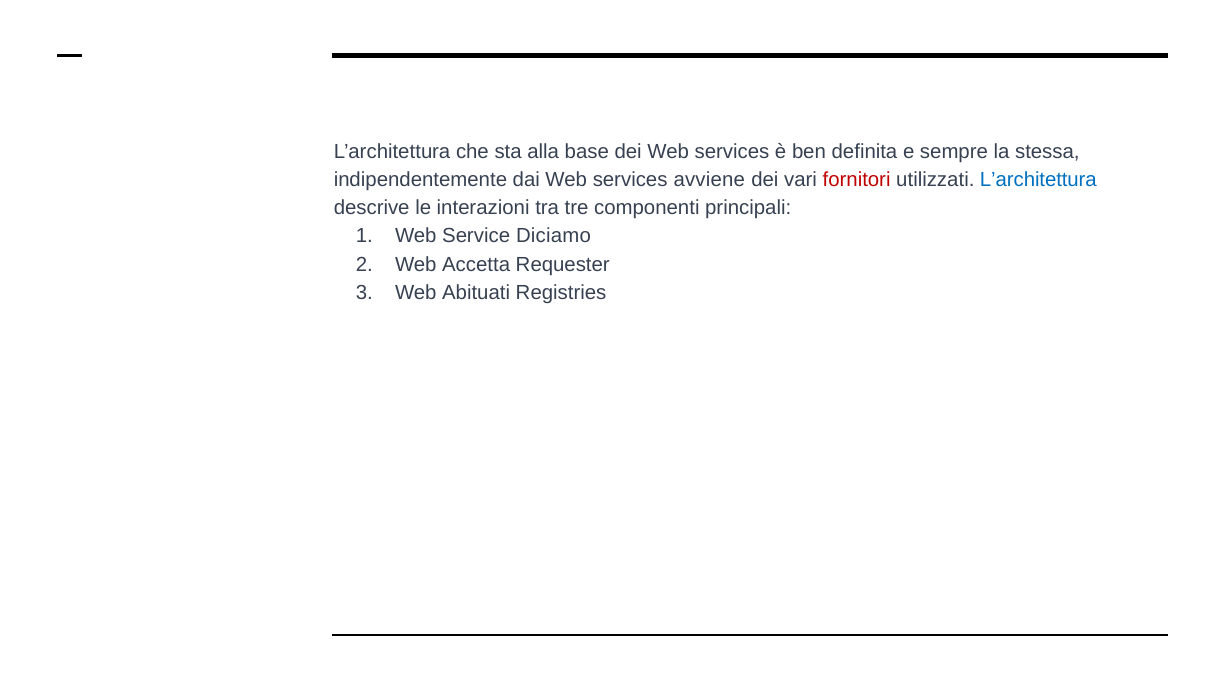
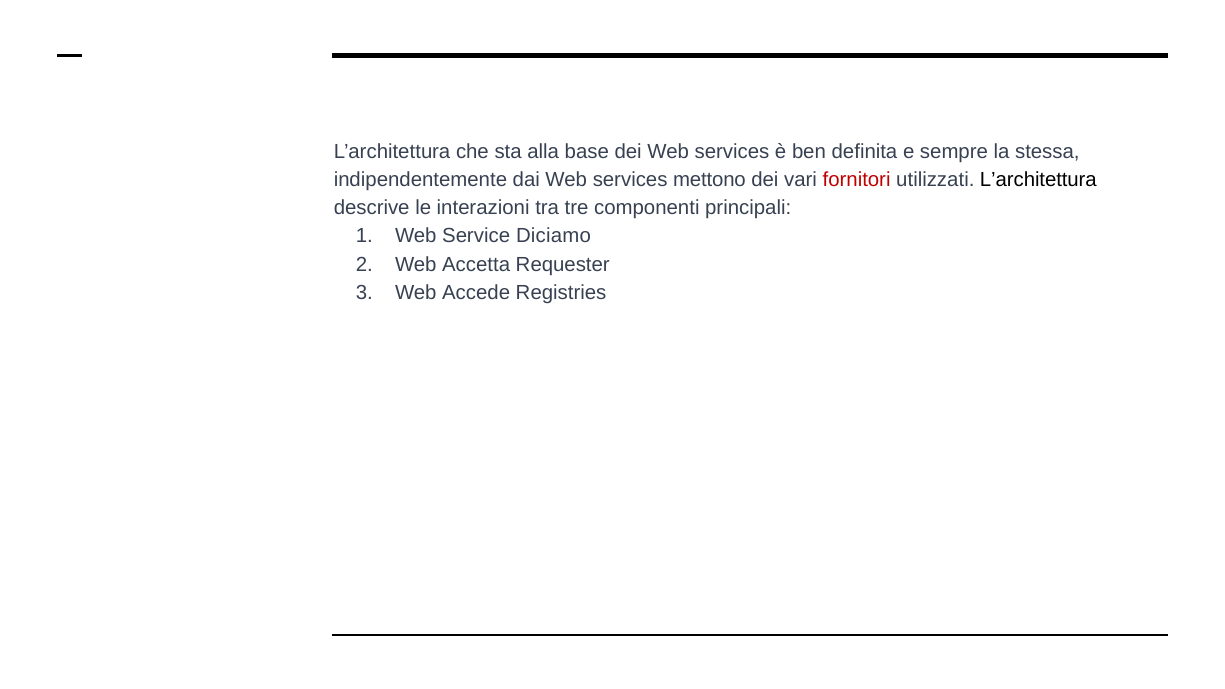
avviene: avviene -> mettono
L’architettura at (1038, 180) colour: blue -> black
Abituati: Abituati -> Accede
